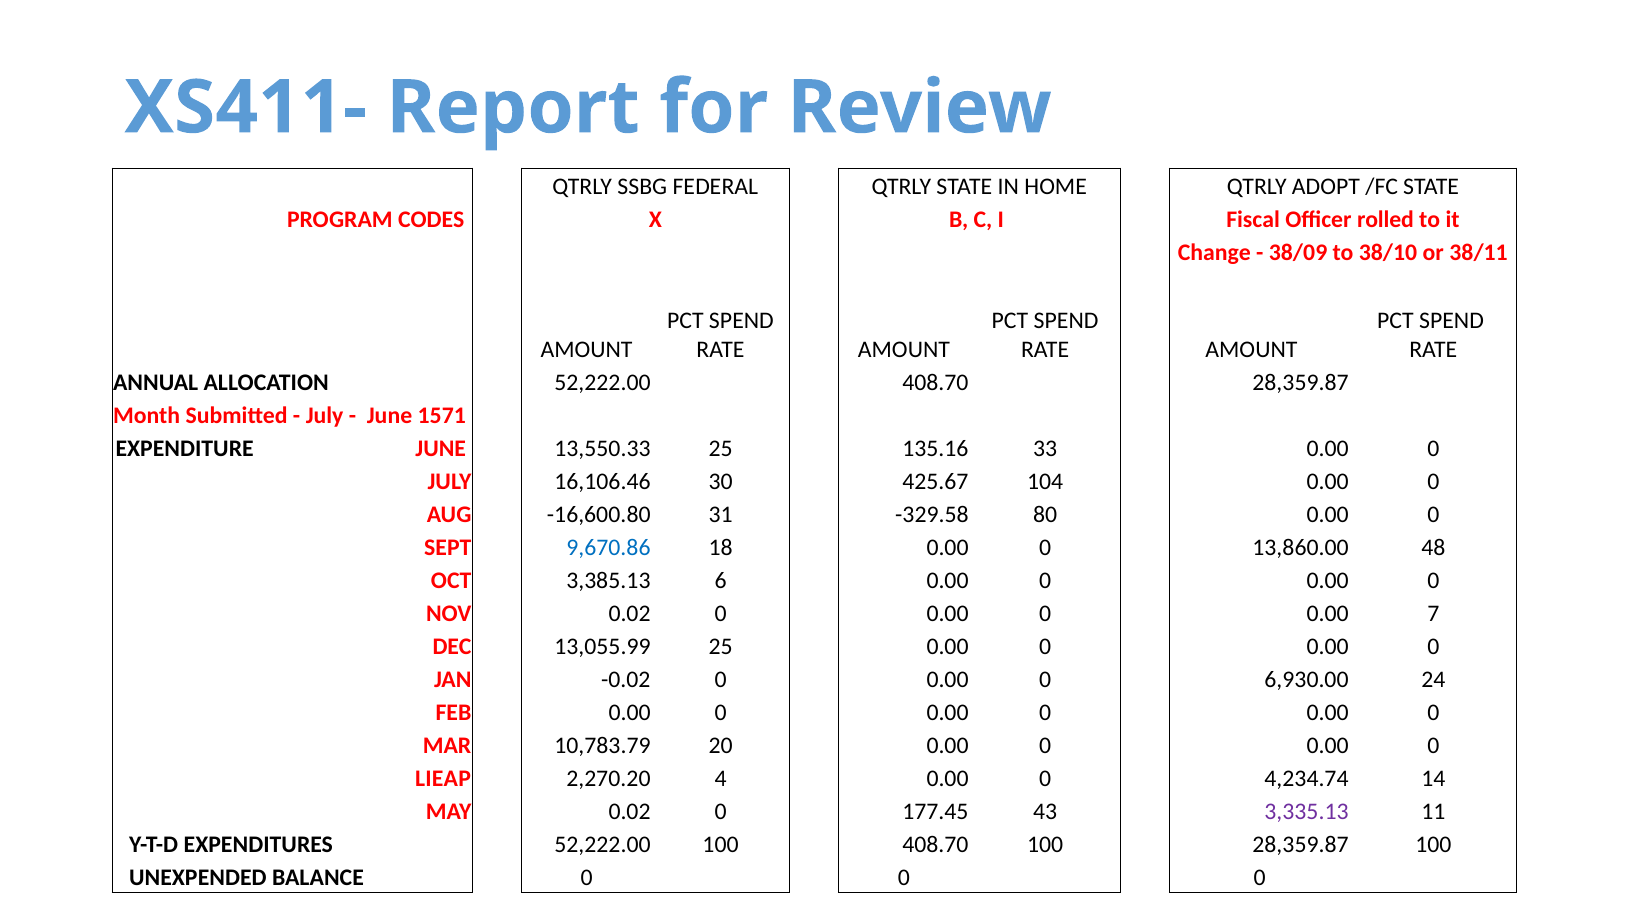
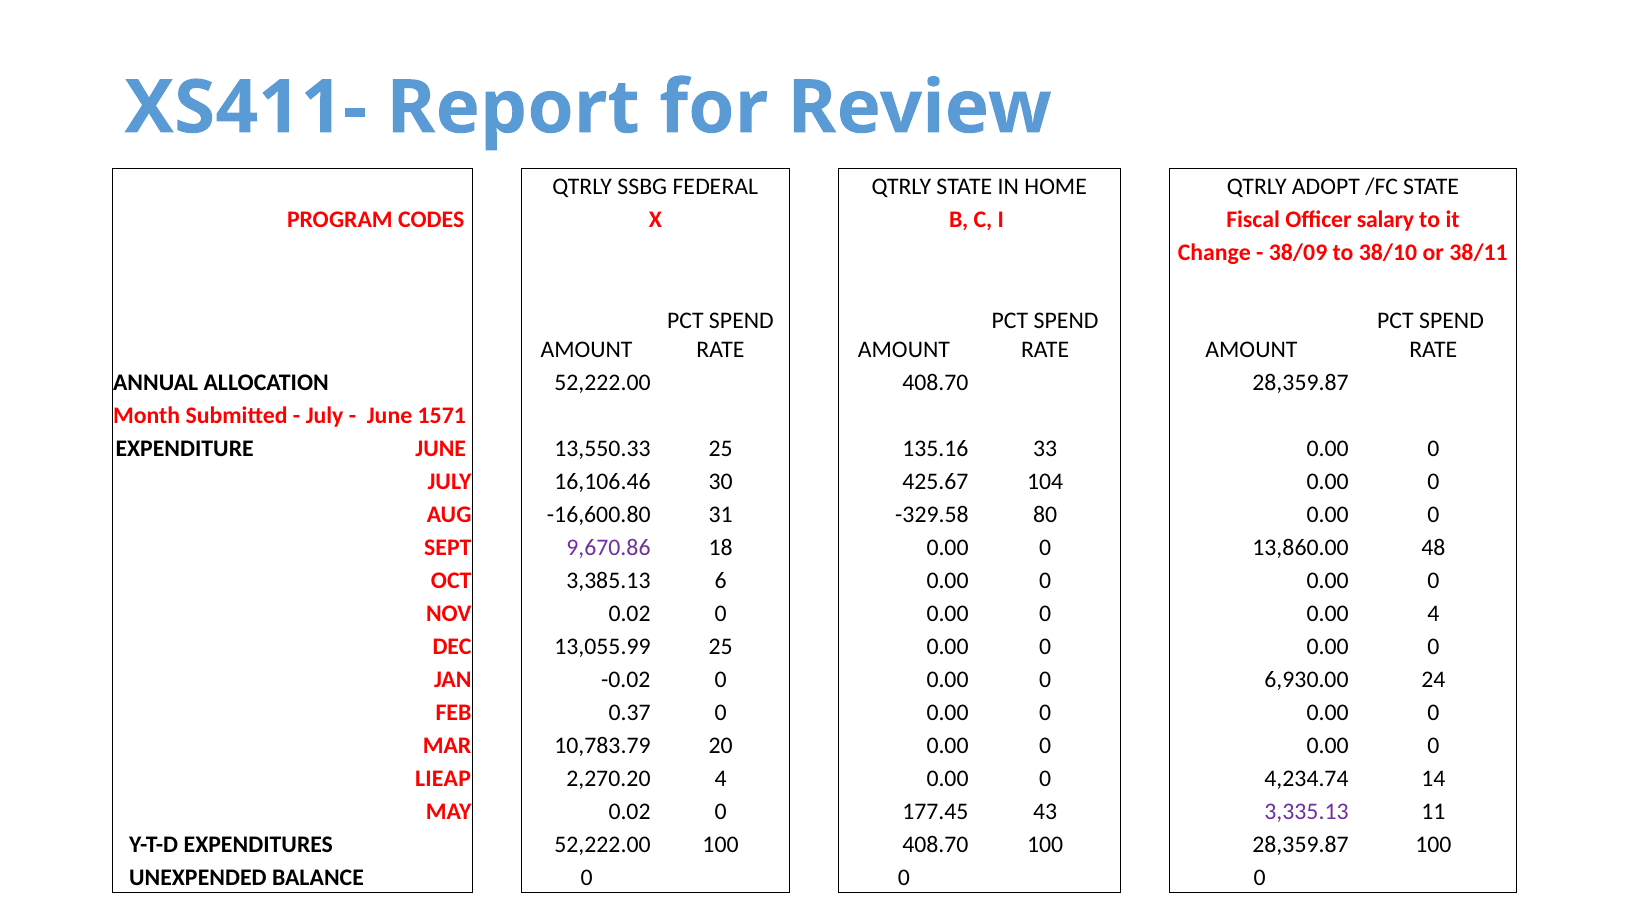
rolled: rolled -> salary
9,670.86 colour: blue -> purple
0.00 7: 7 -> 4
FEB 0.00: 0.00 -> 0.37
